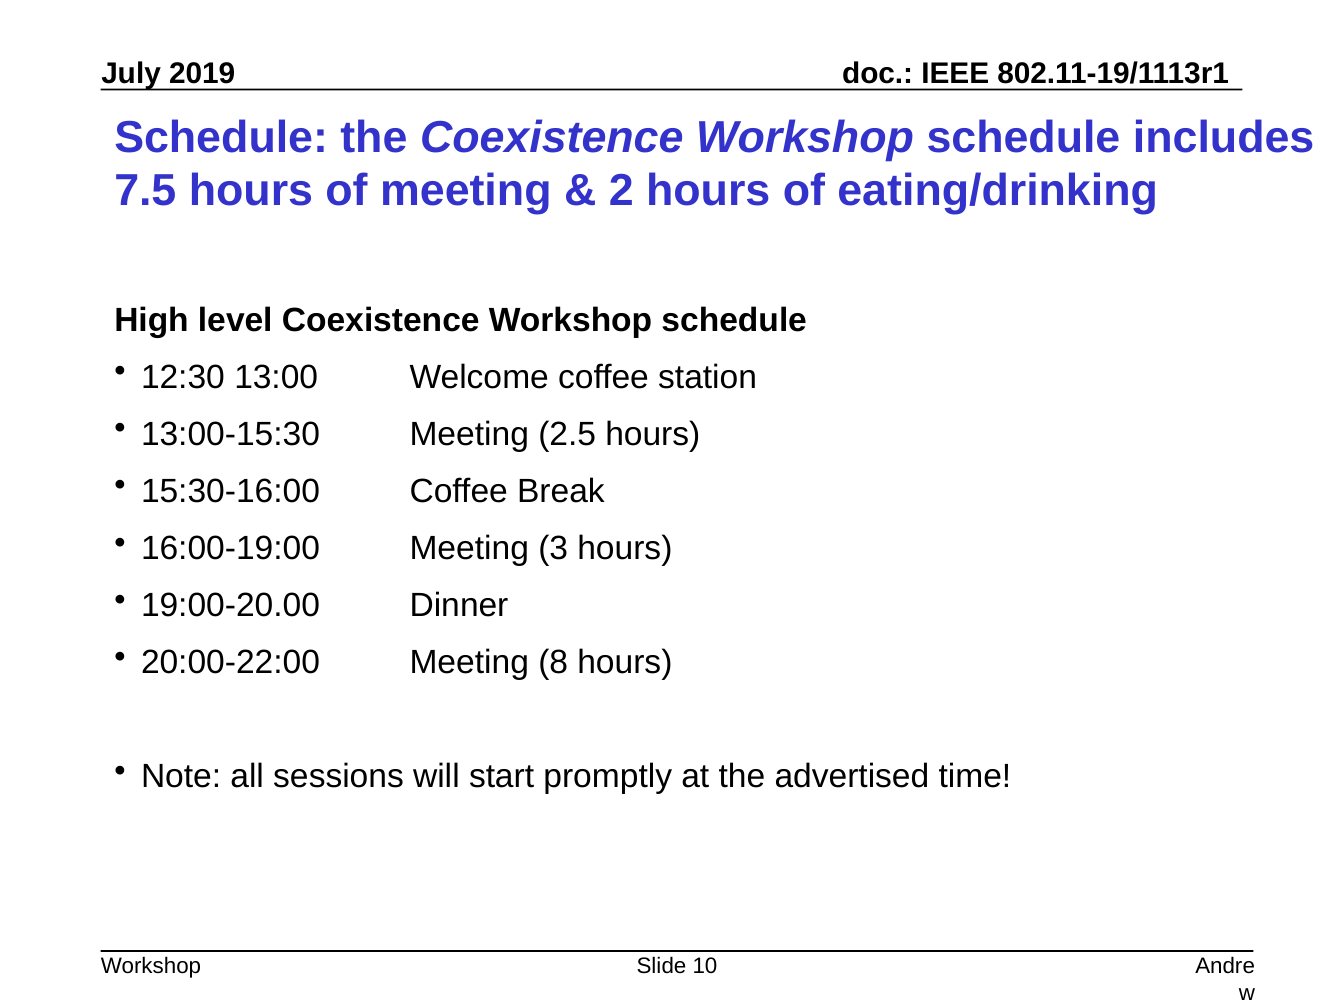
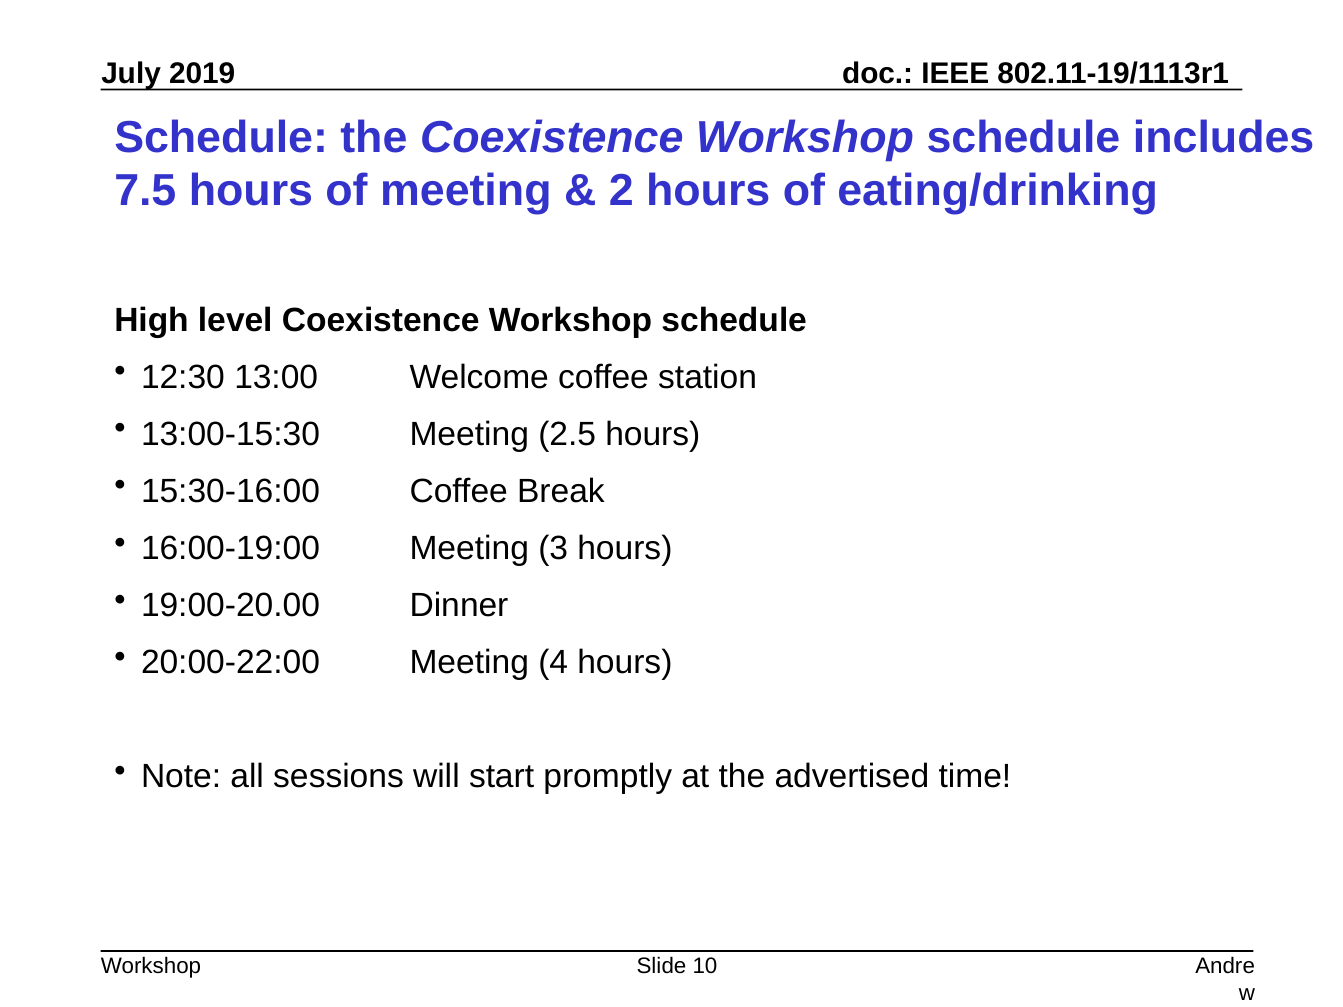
8: 8 -> 4
